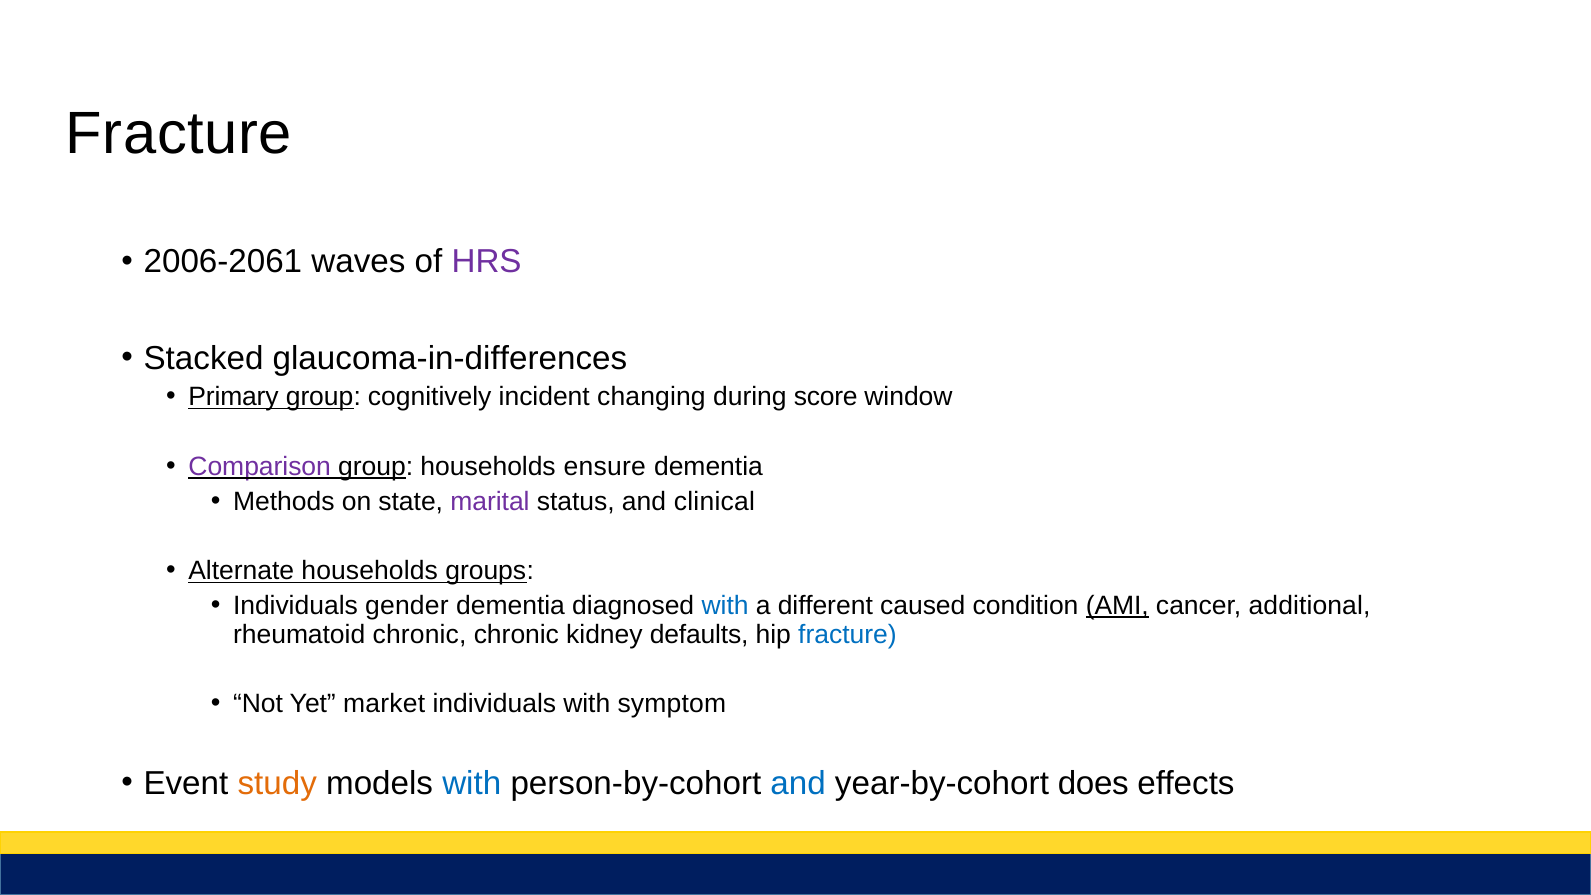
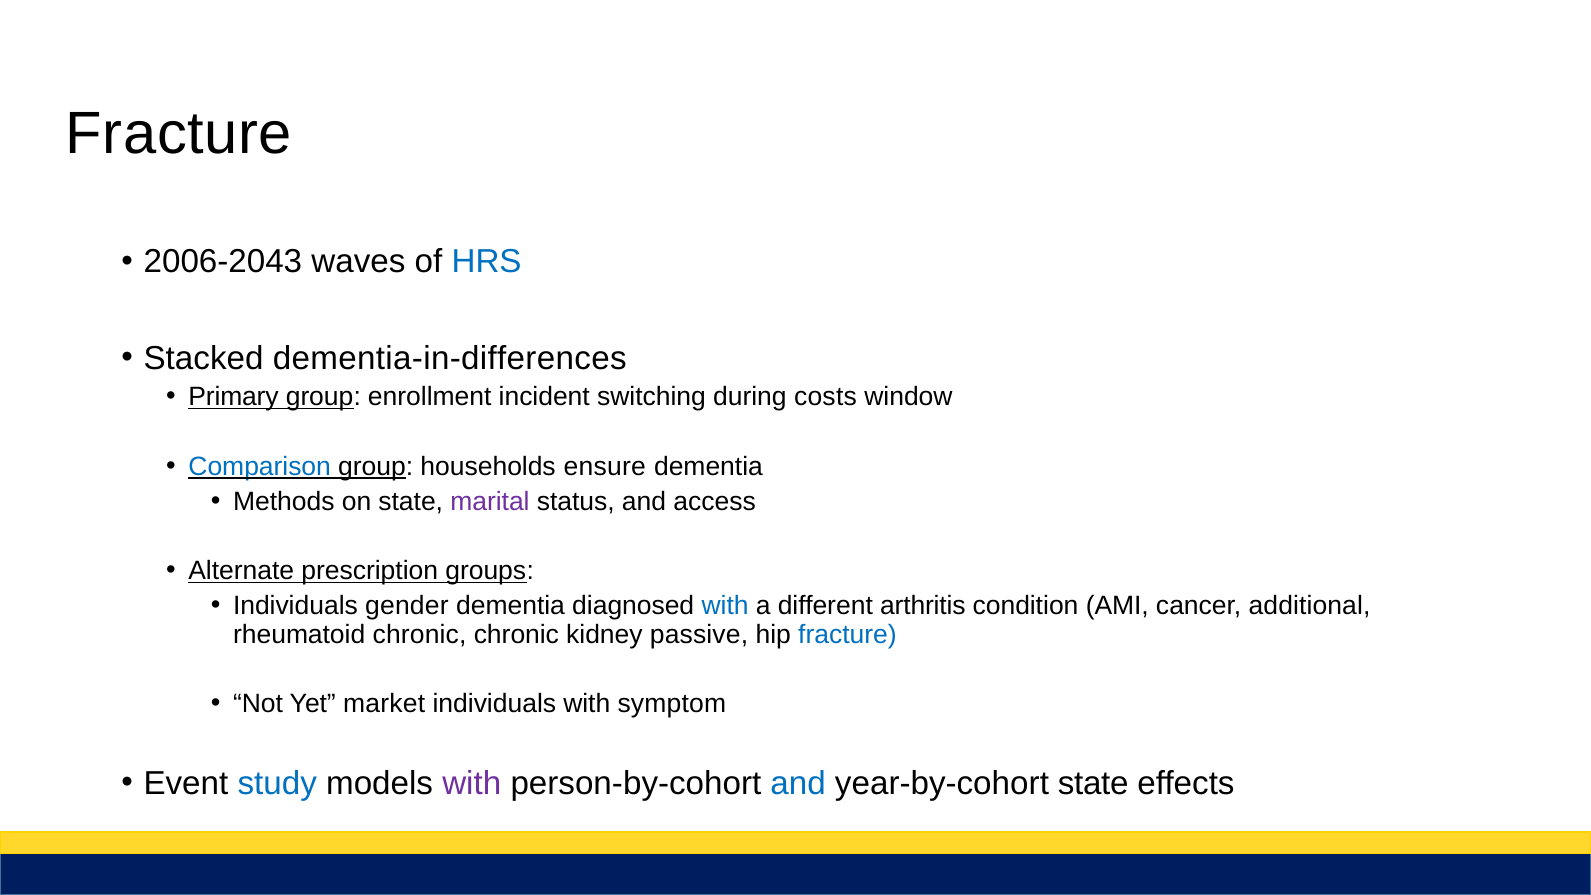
2006-2061: 2006-2061 -> 2006-2043
HRS colour: purple -> blue
glaucoma-in-differences: glaucoma-in-differences -> dementia-in-differences
cognitively: cognitively -> enrollment
changing: changing -> switching
score: score -> costs
Comparison colour: purple -> blue
clinical: clinical -> access
Alternate households: households -> prescription
caused: caused -> arthritis
AMI underline: present -> none
defaults: defaults -> passive
study colour: orange -> blue
with at (472, 783) colour: blue -> purple
year-by-cohort does: does -> state
